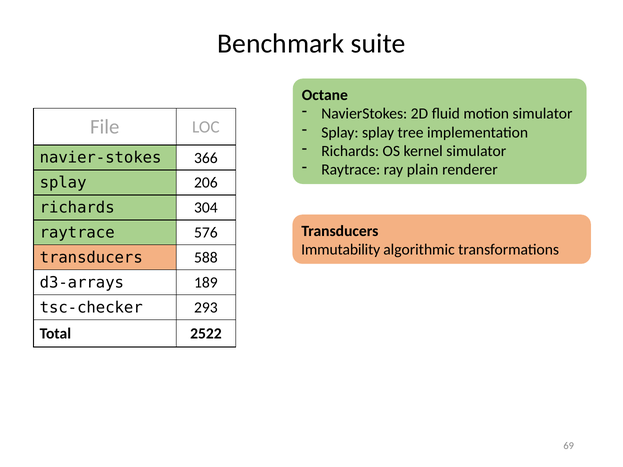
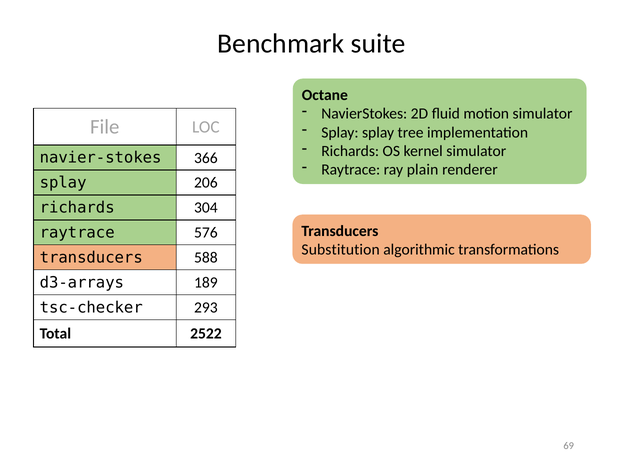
Immutability: Immutability -> Substitution
